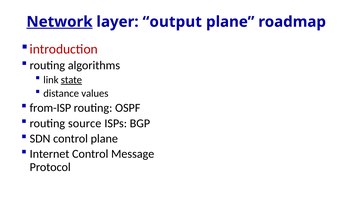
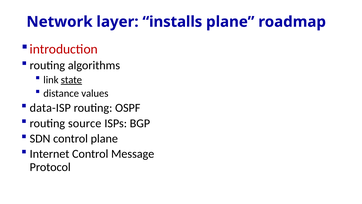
Network underline: present -> none
output: output -> installs
from-ISP: from-ISP -> data-ISP
